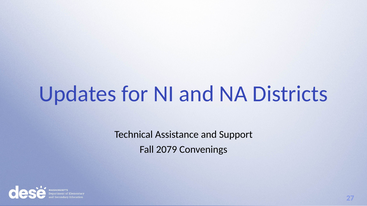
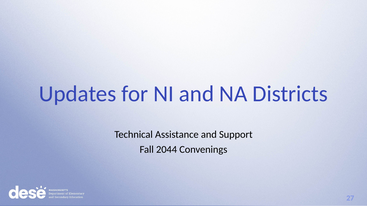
2079: 2079 -> 2044
